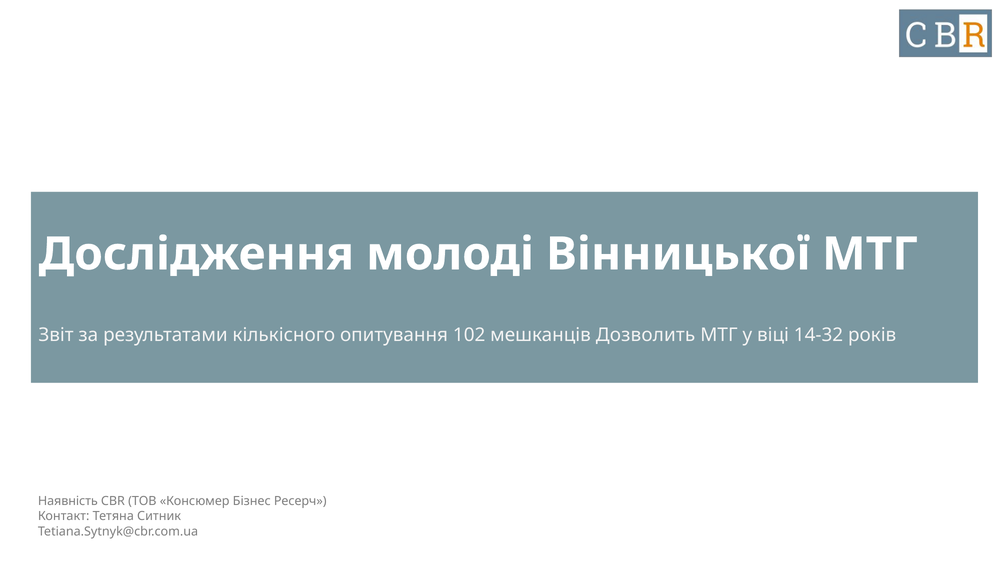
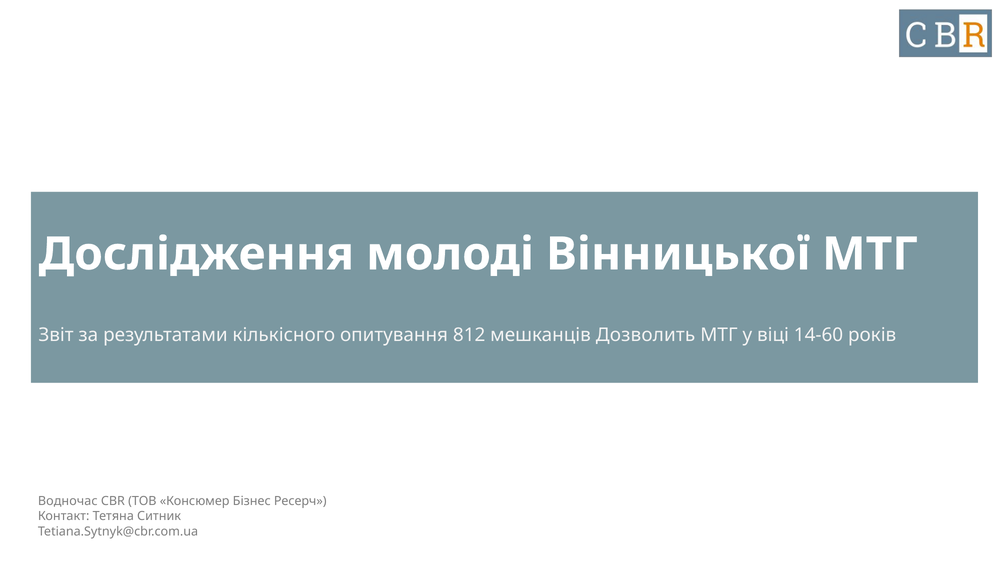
102: 102 -> 812
14-32: 14-32 -> 14-60
Наявність: Наявність -> Водночас
